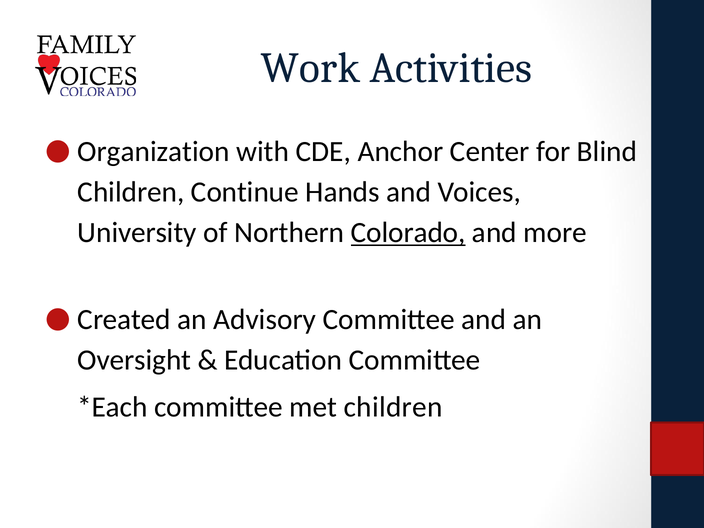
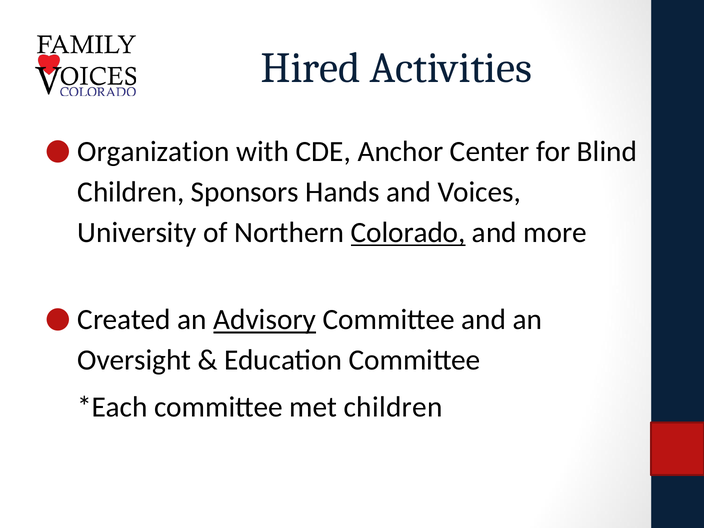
Work: Work -> Hired
Continue: Continue -> Sponsors
Advisory underline: none -> present
